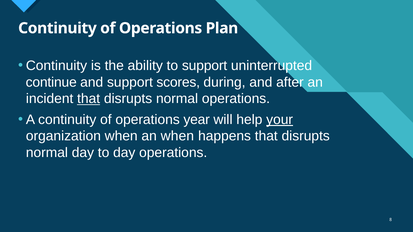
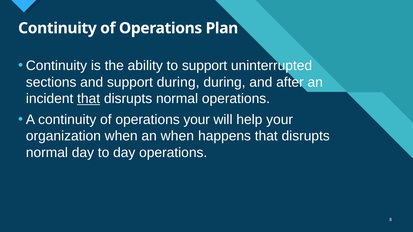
continue: continue -> sections
support scores: scores -> during
operations year: year -> your
your at (280, 120) underline: present -> none
